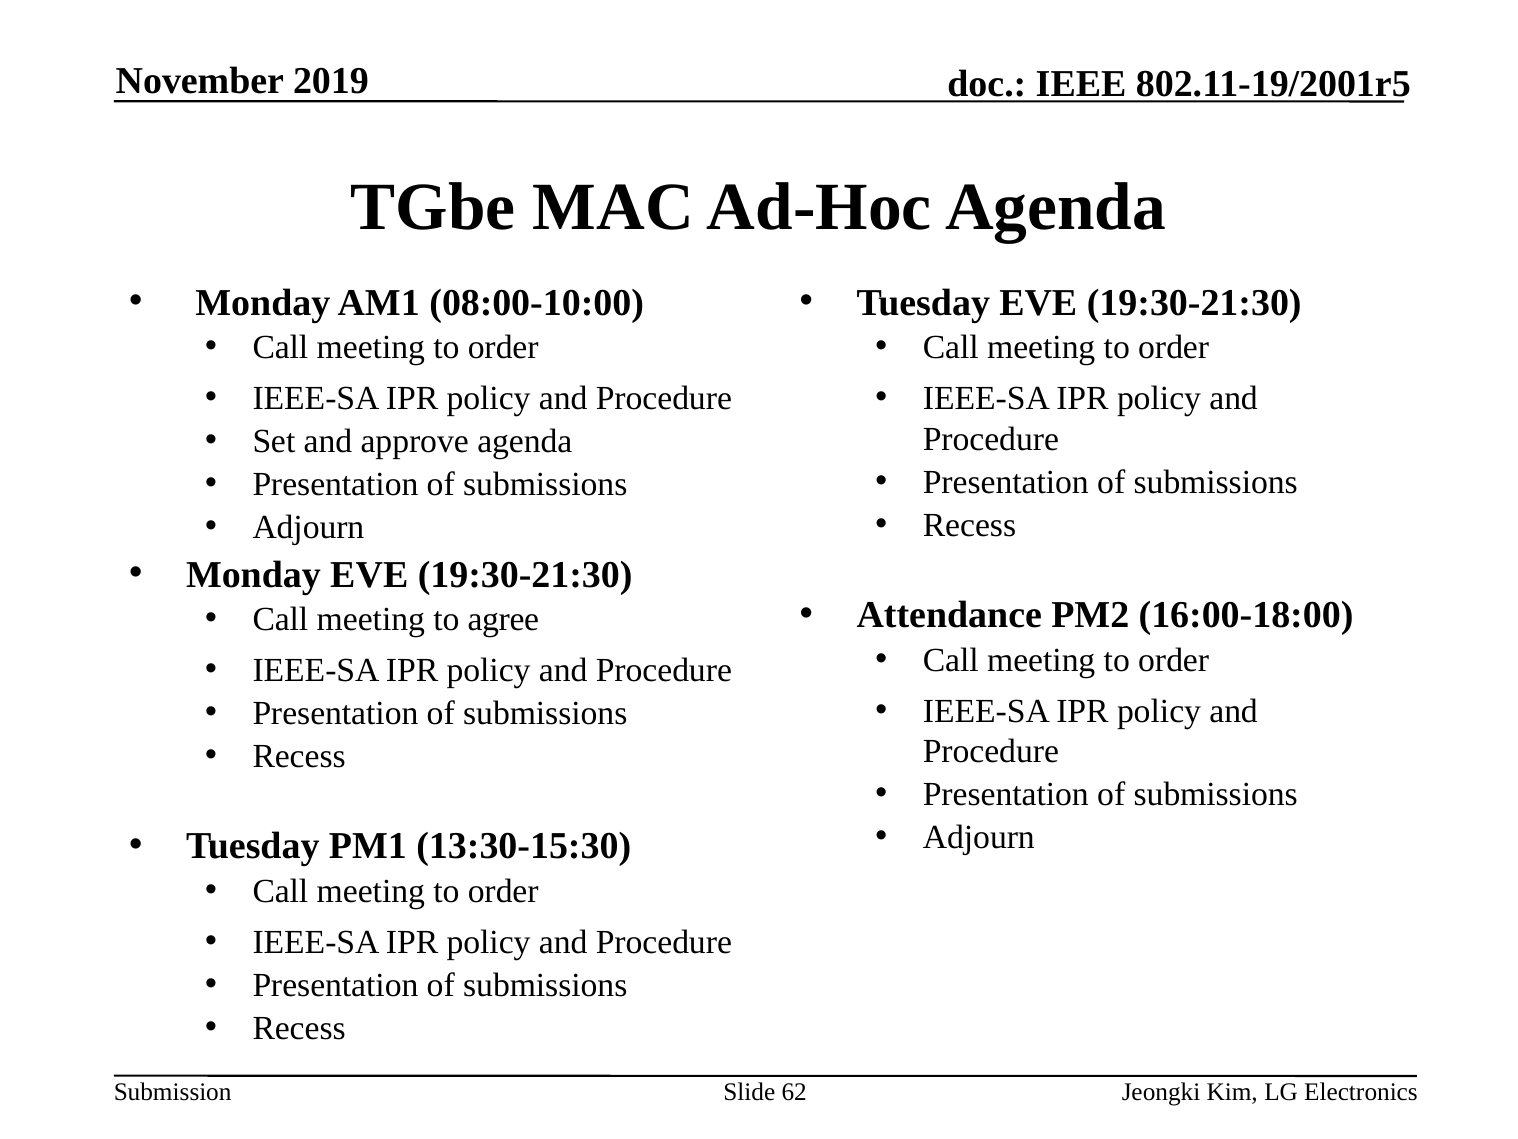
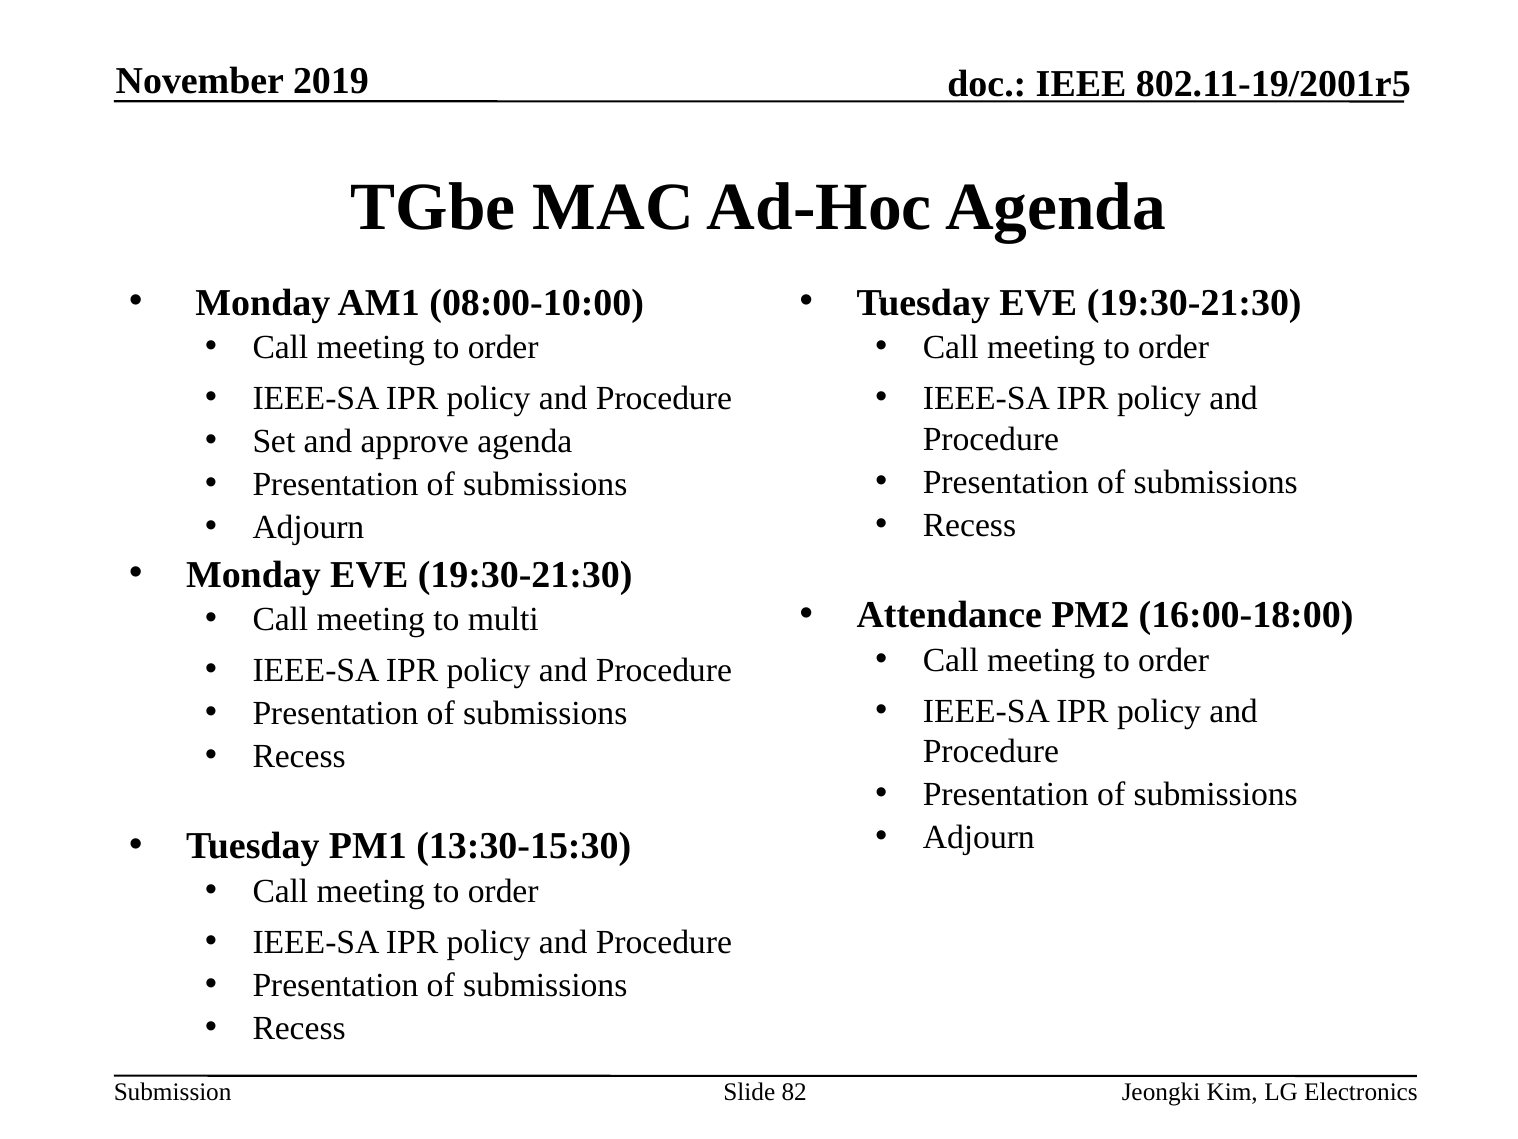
agree: agree -> multi
62: 62 -> 82
